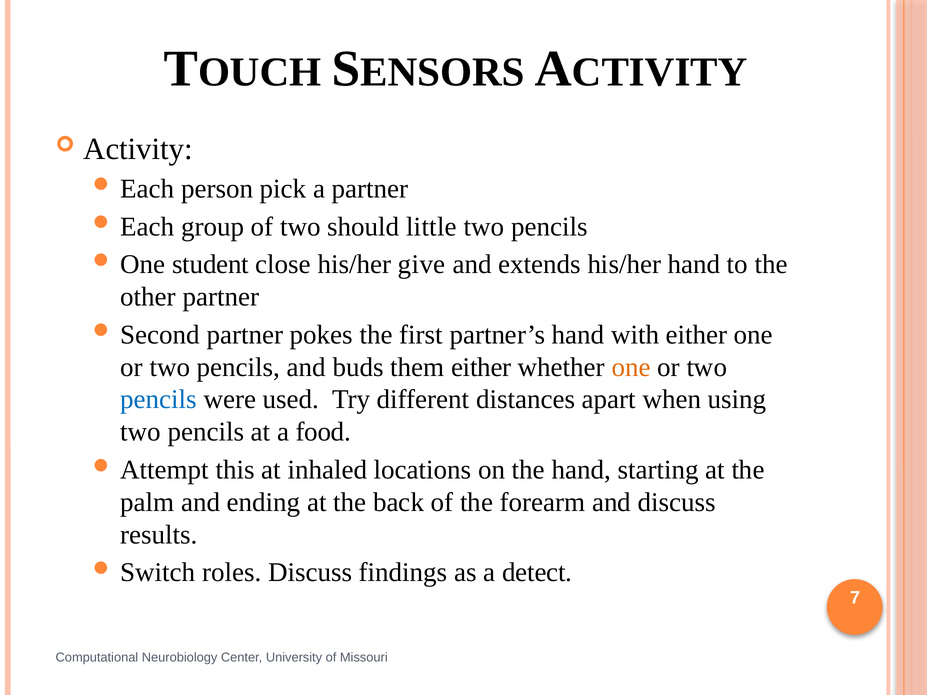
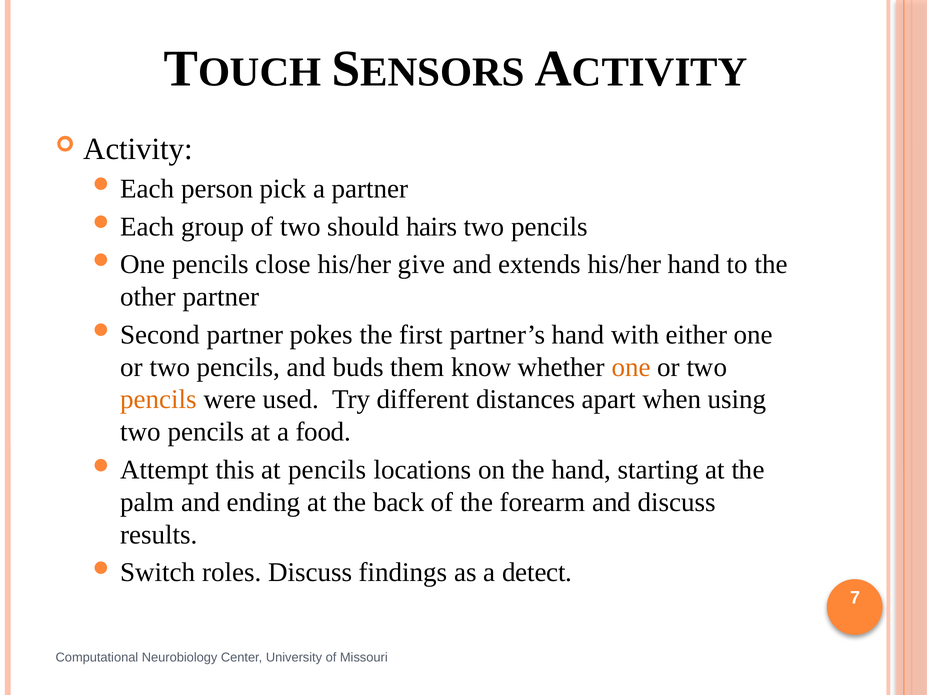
little: little -> hairs
One student: student -> pencils
them either: either -> know
pencils at (159, 400) colour: blue -> orange
at inhaled: inhaled -> pencils
